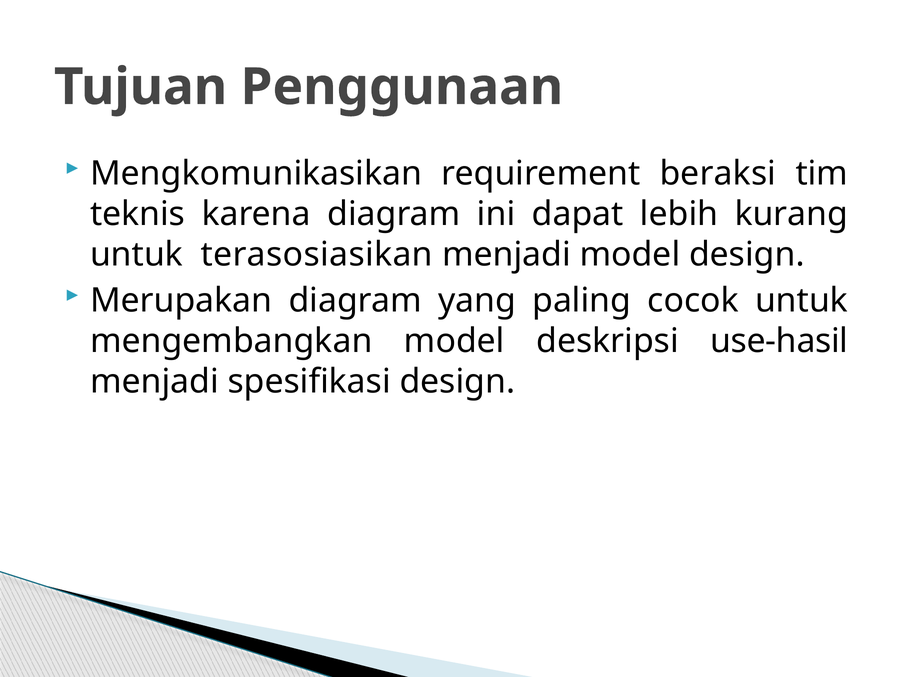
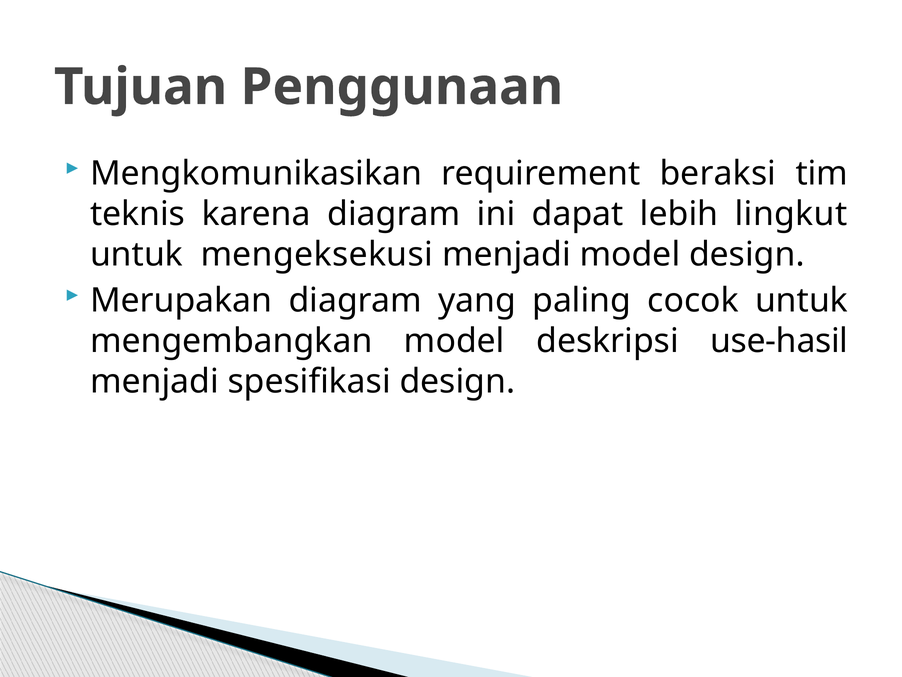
kurang: kurang -> lingkut
terasosiasikan: terasosiasikan -> mengeksekusi
